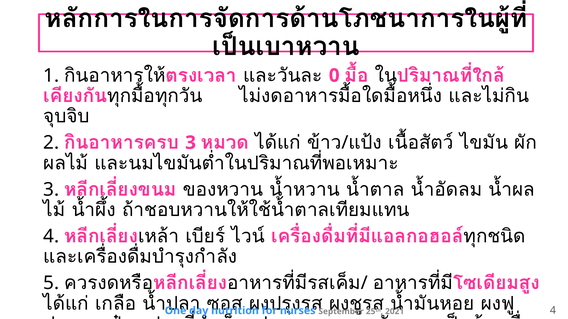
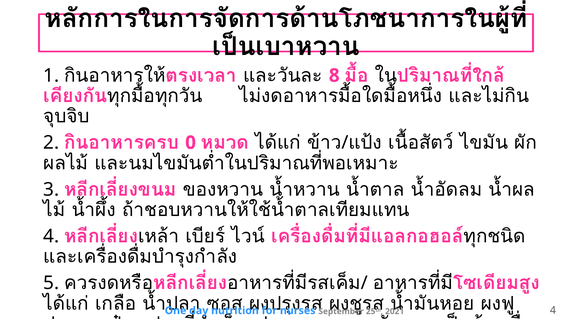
0: 0 -> 8
3 at (191, 143): 3 -> 0
